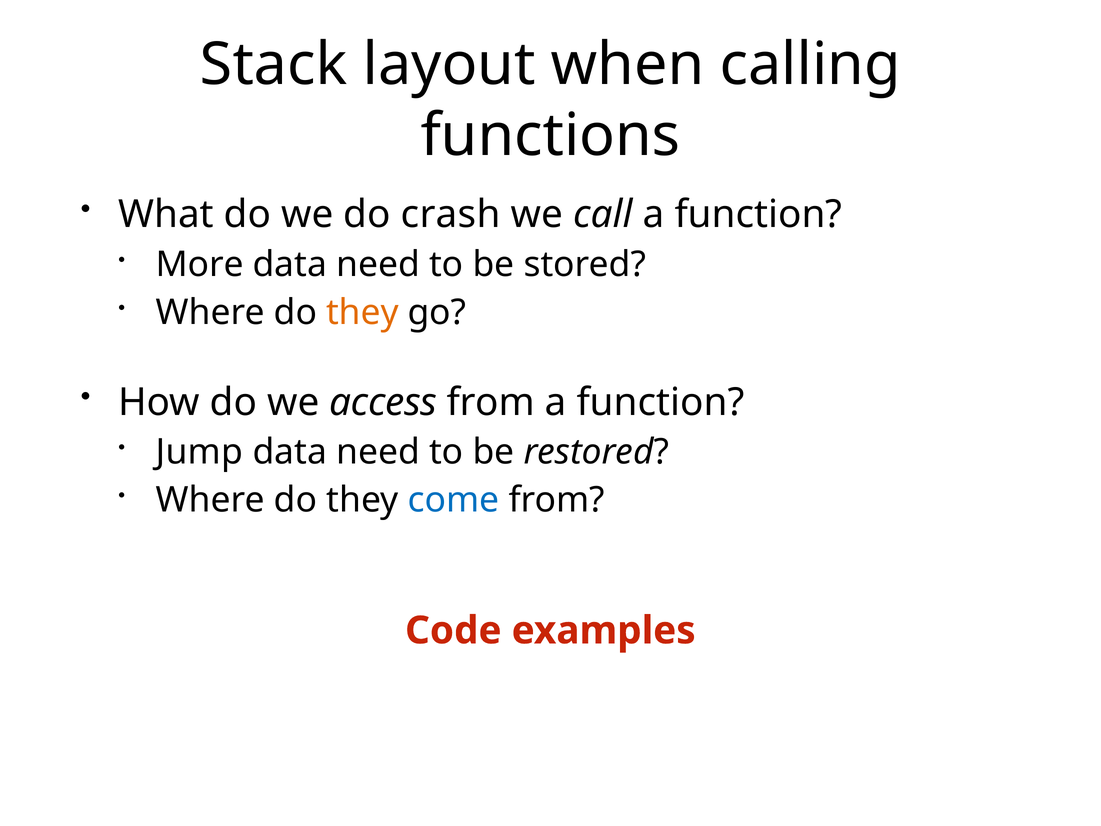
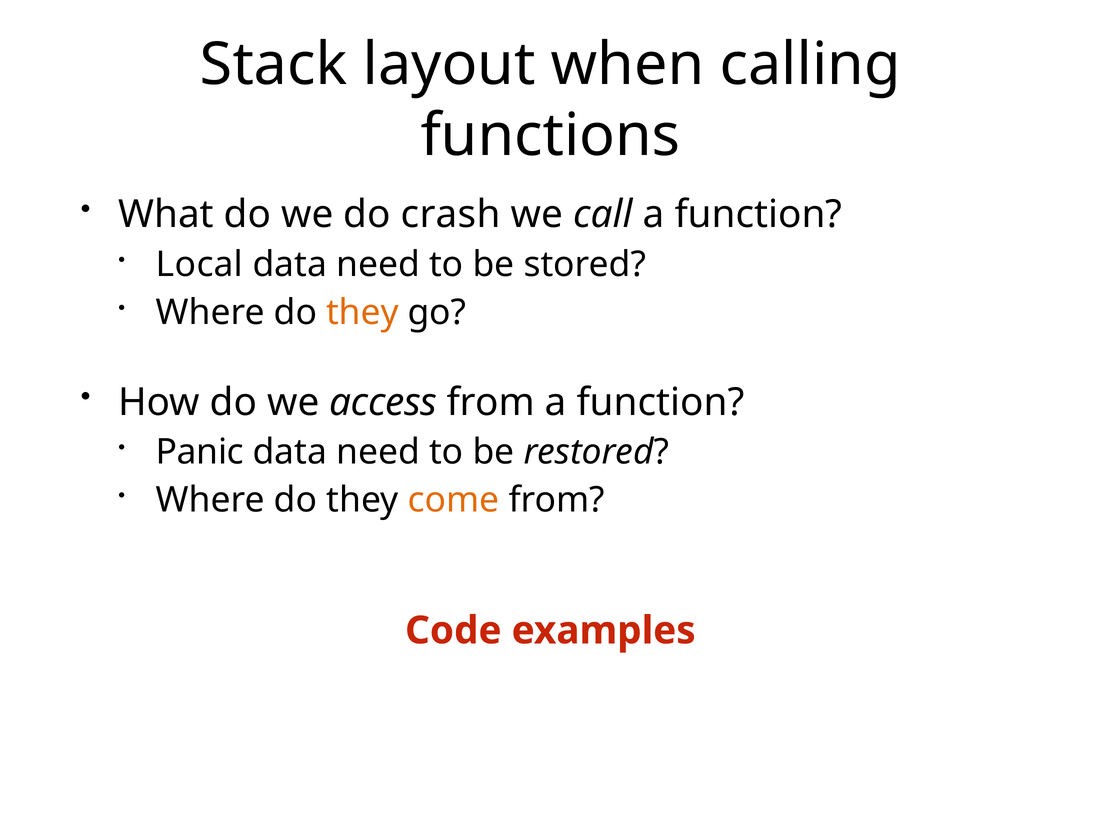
More: More -> Local
Jump: Jump -> Panic
come colour: blue -> orange
